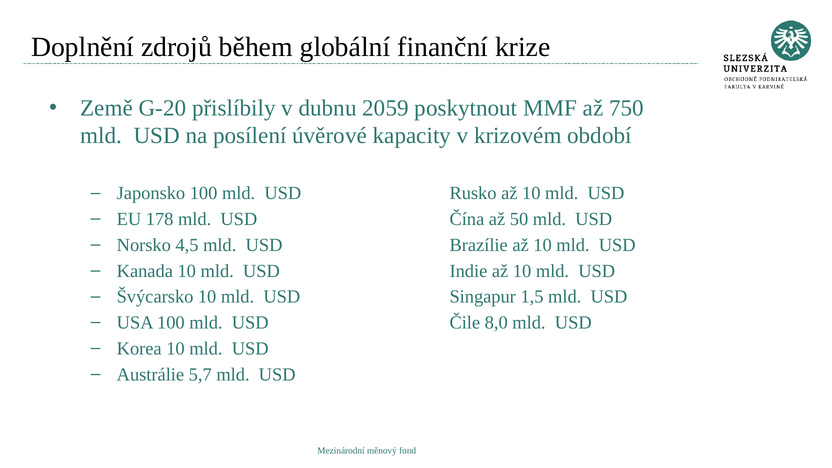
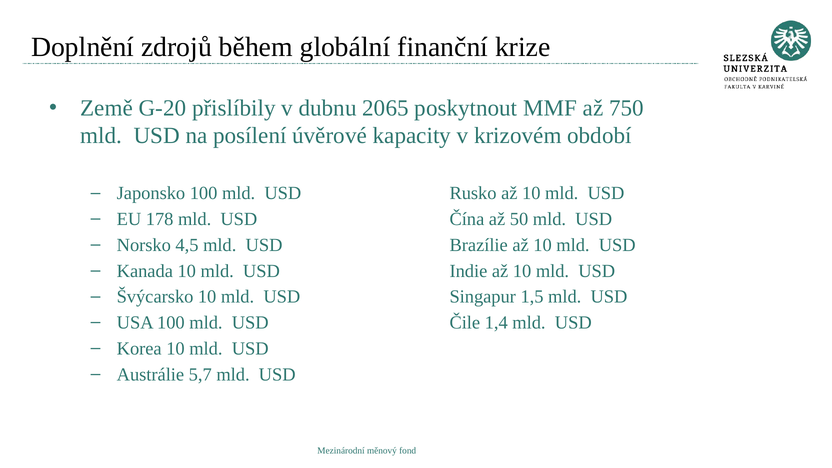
2059: 2059 -> 2065
8,0: 8,0 -> 1,4
